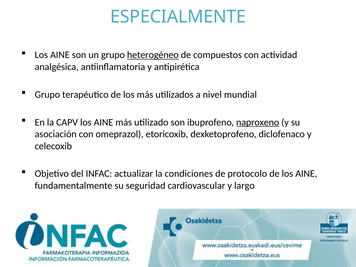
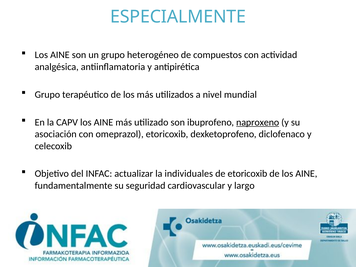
heterogéneo underline: present -> none
condiciones: condiciones -> individuales
de protocolo: protocolo -> etoricoxib
